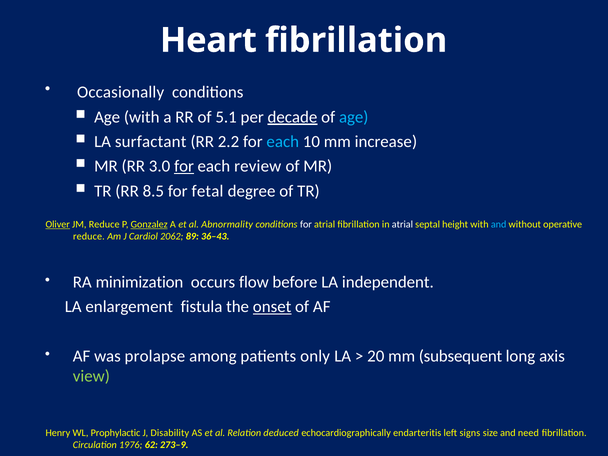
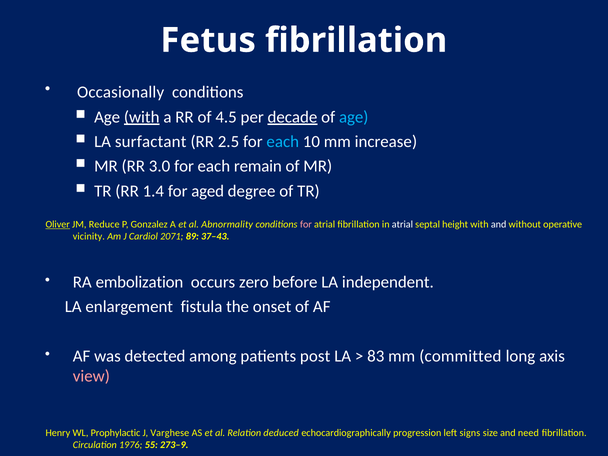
Heart: Heart -> Fetus
with at (142, 117) underline: none -> present
5.1: 5.1 -> 4.5
2.2: 2.2 -> 2.5
for at (184, 166) underline: present -> none
review: review -> remain
8.5: 8.5 -> 1.4
fetal: fetal -> aged
Gonzalez underline: present -> none
for at (306, 224) colour: white -> pink
and at (499, 224) colour: light blue -> white
reduce at (89, 236): reduce -> vicinity
2062: 2062 -> 2071
36–43: 36–43 -> 37–43
minimization: minimization -> embolization
flow: flow -> zero
onset underline: present -> none
prolapse: prolapse -> detected
only: only -> post
20: 20 -> 83
subsequent: subsequent -> committed
view colour: light green -> pink
Disability: Disability -> Varghese
endarteritis: endarteritis -> progression
62: 62 -> 55
